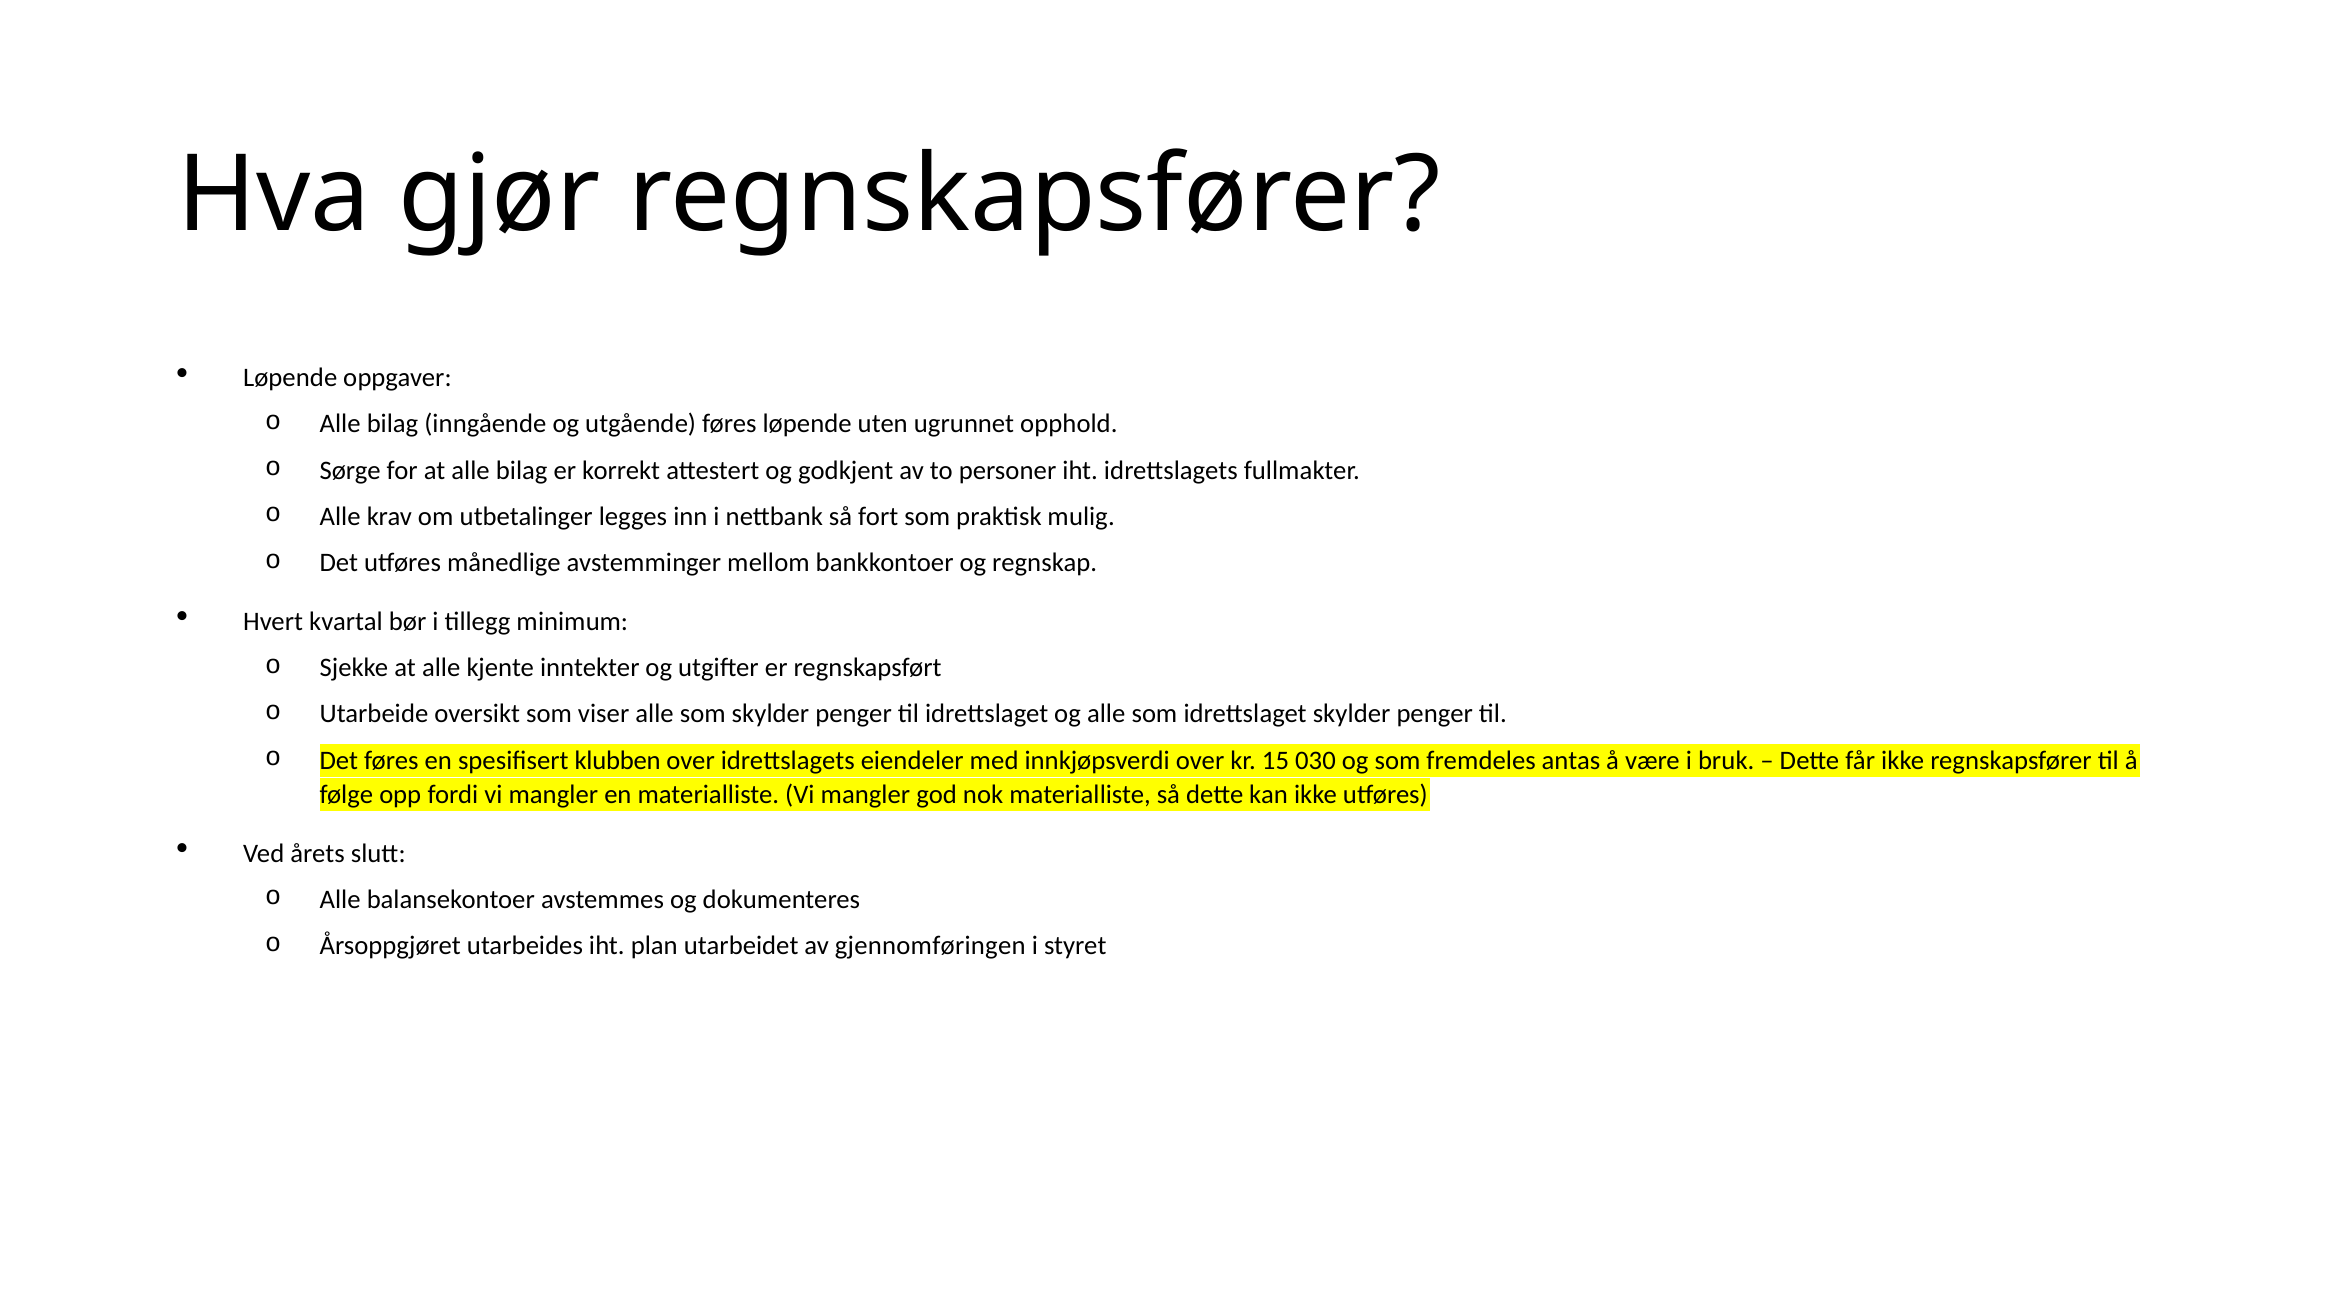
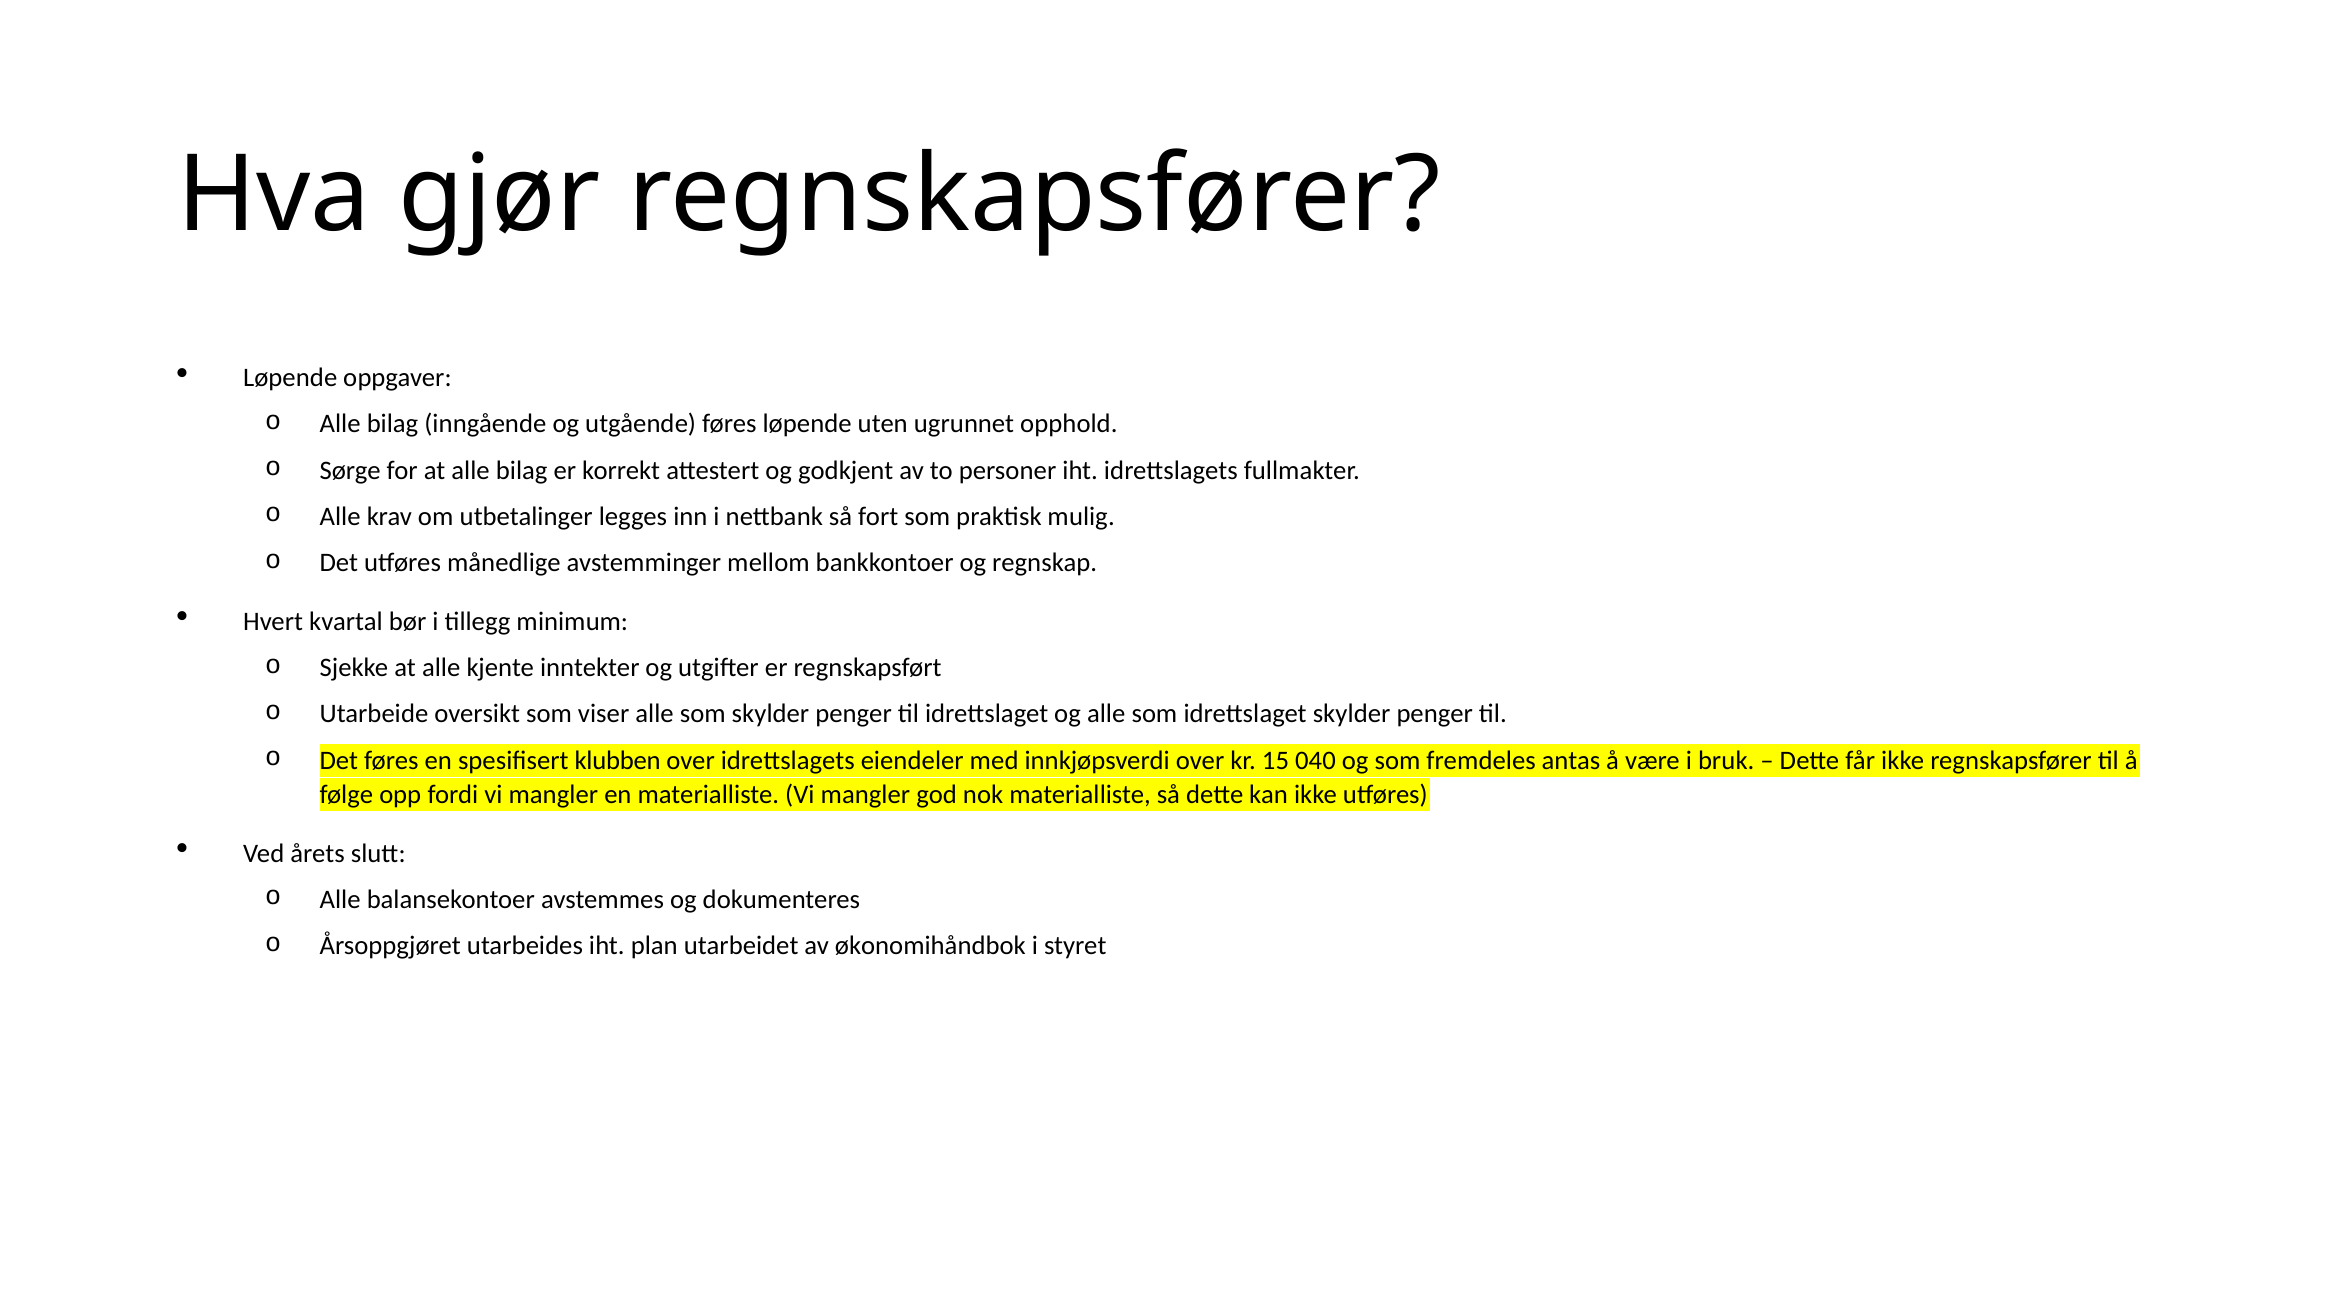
030: 030 -> 040
gjennomføringen: gjennomføringen -> økonomihåndbok
